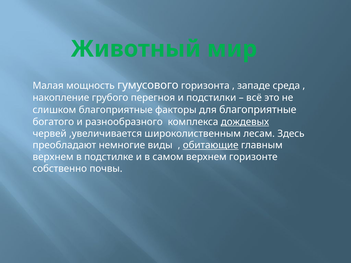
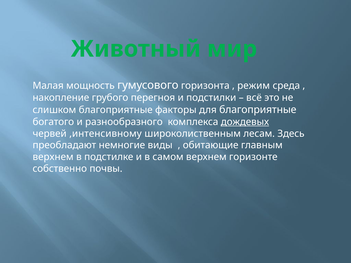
западе: западе -> режим
,увеличивается: ,увеличивается -> ,интенсивному
обитающие underline: present -> none
